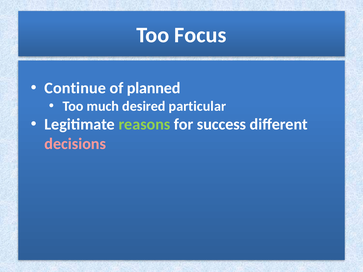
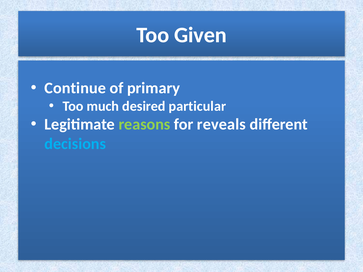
Focus: Focus -> Given
planned: planned -> primary
success: success -> reveals
decisions colour: pink -> light blue
